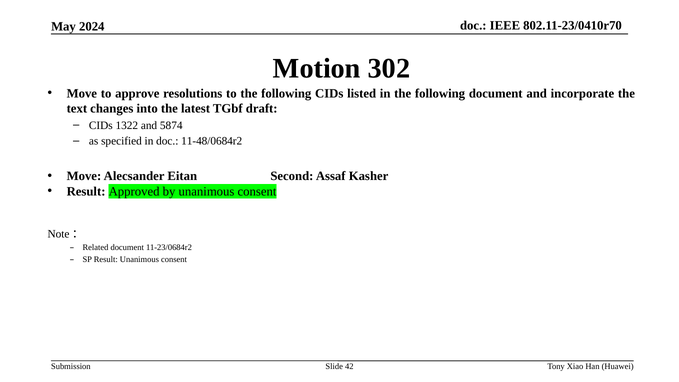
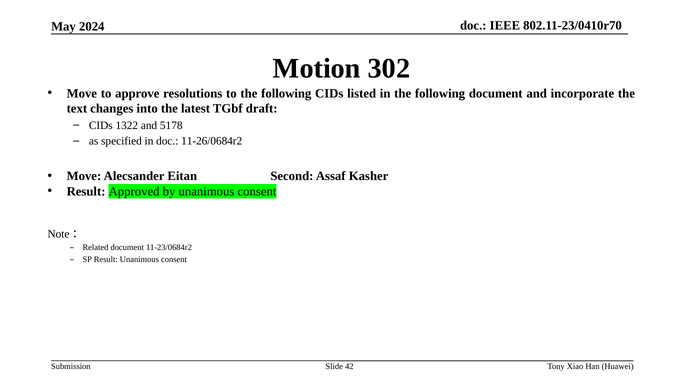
5874: 5874 -> 5178
11-48/0684r2: 11-48/0684r2 -> 11-26/0684r2
